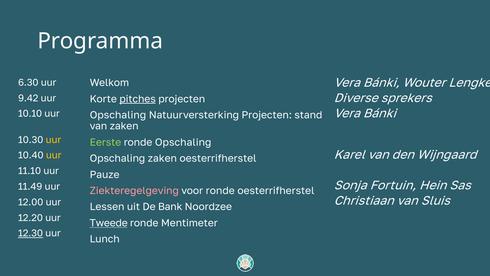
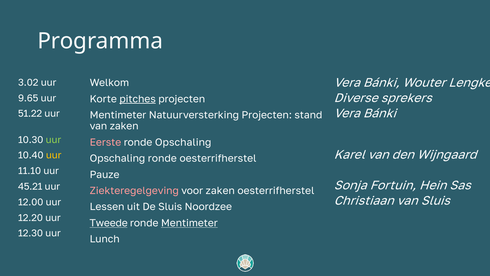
6.30: 6.30 -> 3.02
9.42: 9.42 -> 9.65
10.10: 10.10 -> 51.22
Opschaling at (118, 115): Opschaling -> Mentimeter
uur at (53, 140) colour: yellow -> light green
Eerste colour: light green -> pink
Opschaling zaken: zaken -> ronde
11.49: 11.49 -> 45.21
voor ronde: ronde -> zaken
De Bank: Bank -> Sluis
Mentimeter at (189, 223) underline: none -> present
12.30 underline: present -> none
